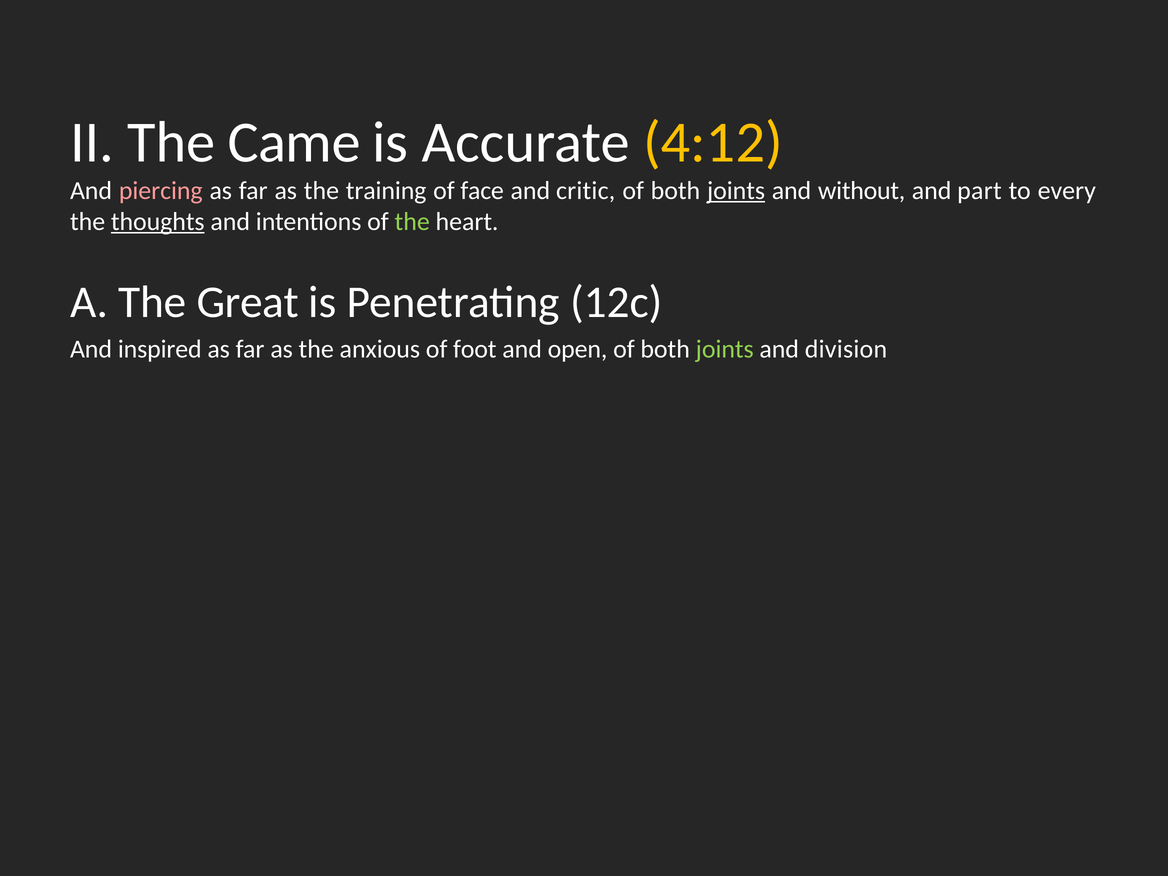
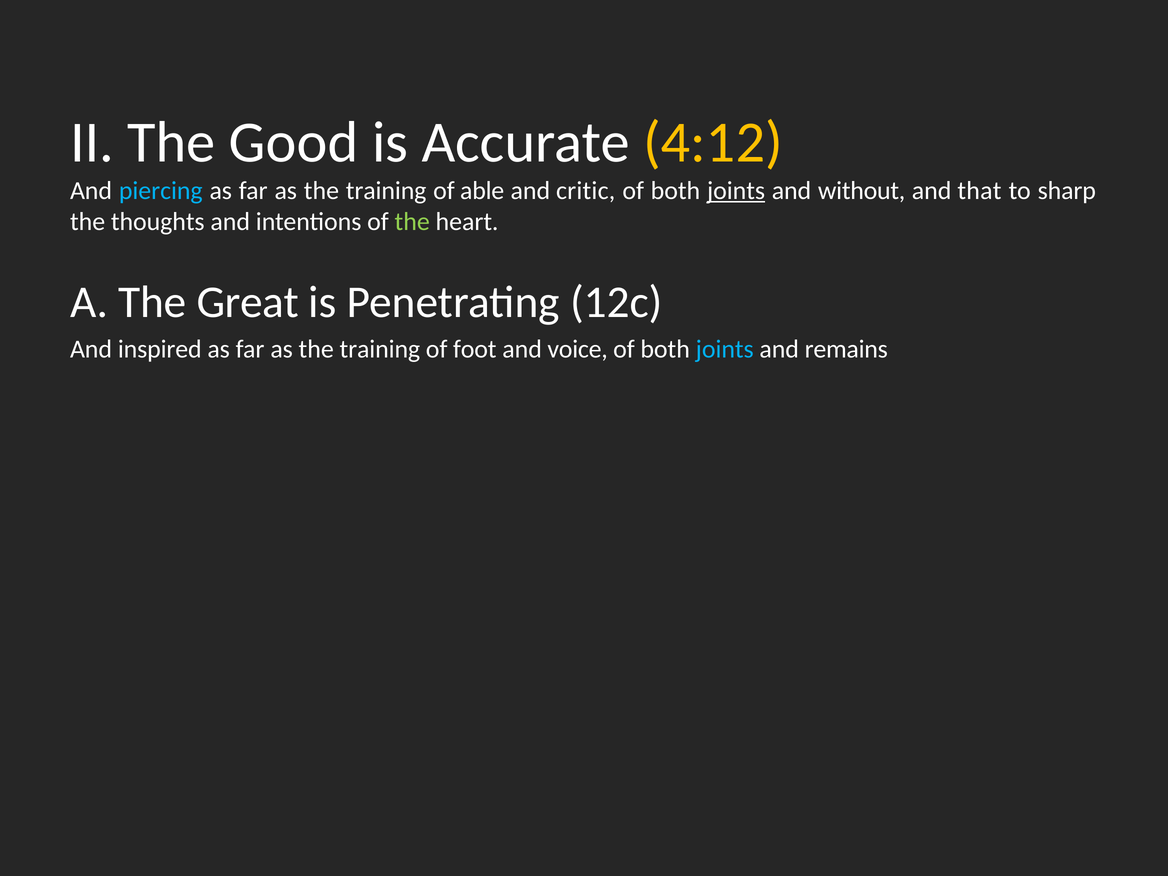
Came: Came -> Good
piercing colour: pink -> light blue
face: face -> able
part: part -> that
every: every -> sharp
thoughts underline: present -> none
anxious at (380, 349): anxious -> training
open: open -> voice
joints at (725, 349) colour: light green -> light blue
division: division -> remains
